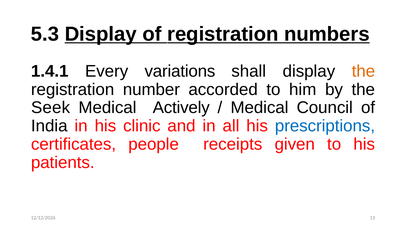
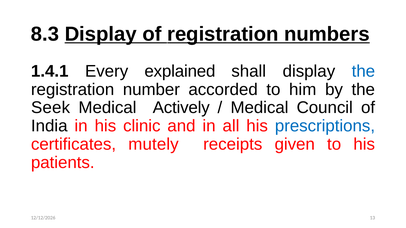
5.3: 5.3 -> 8.3
variations: variations -> explained
the at (363, 71) colour: orange -> blue
people: people -> mutely
